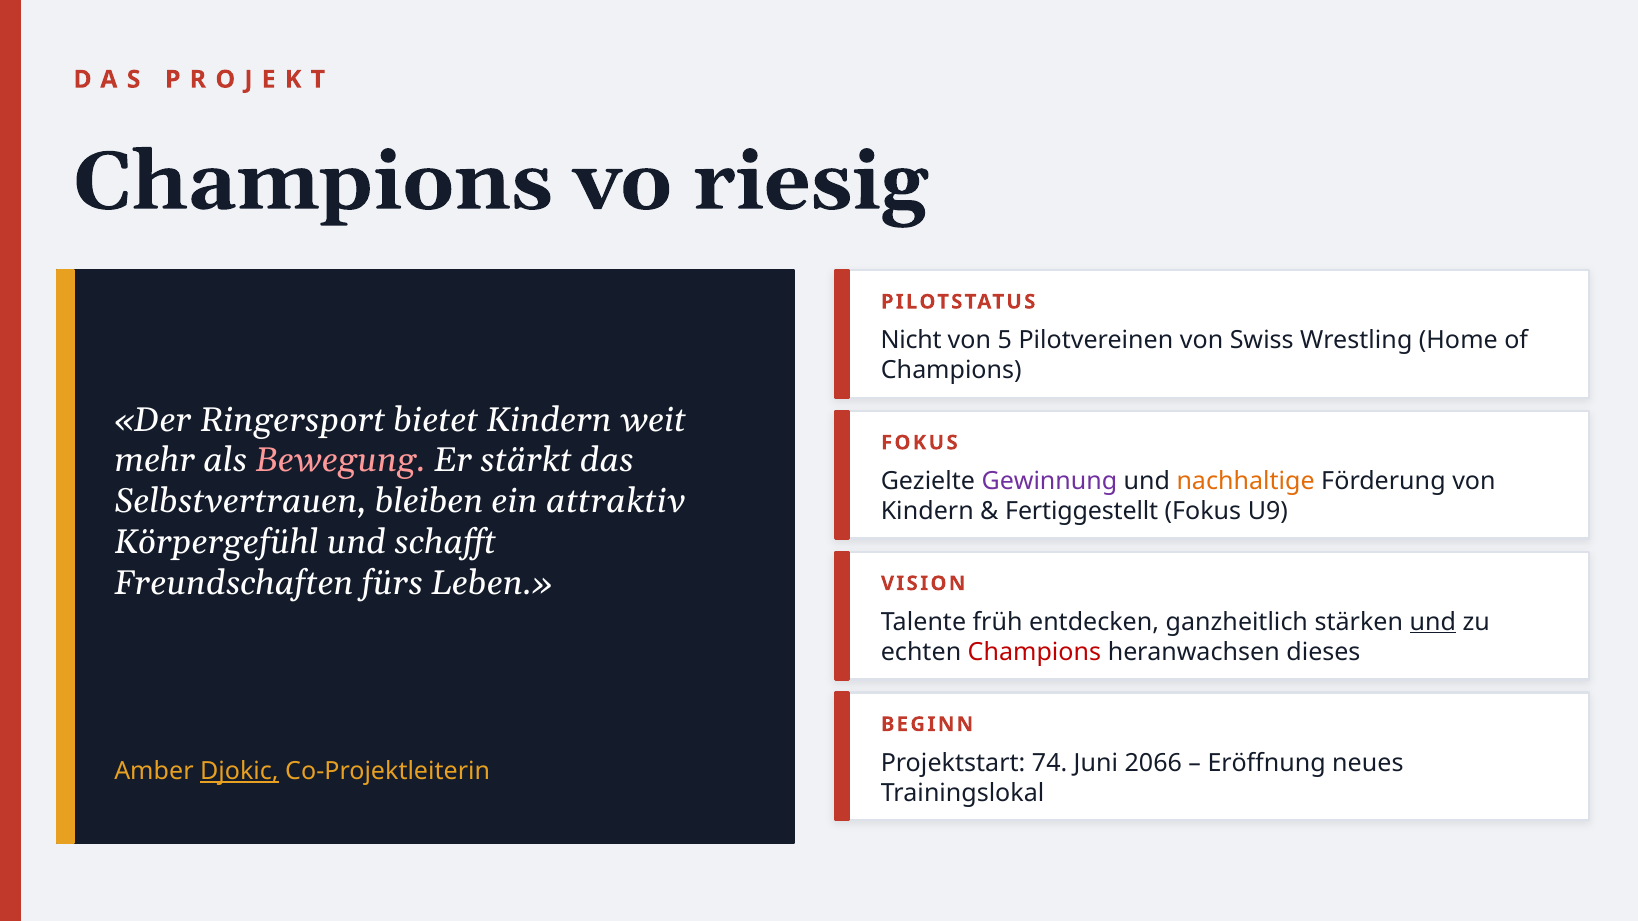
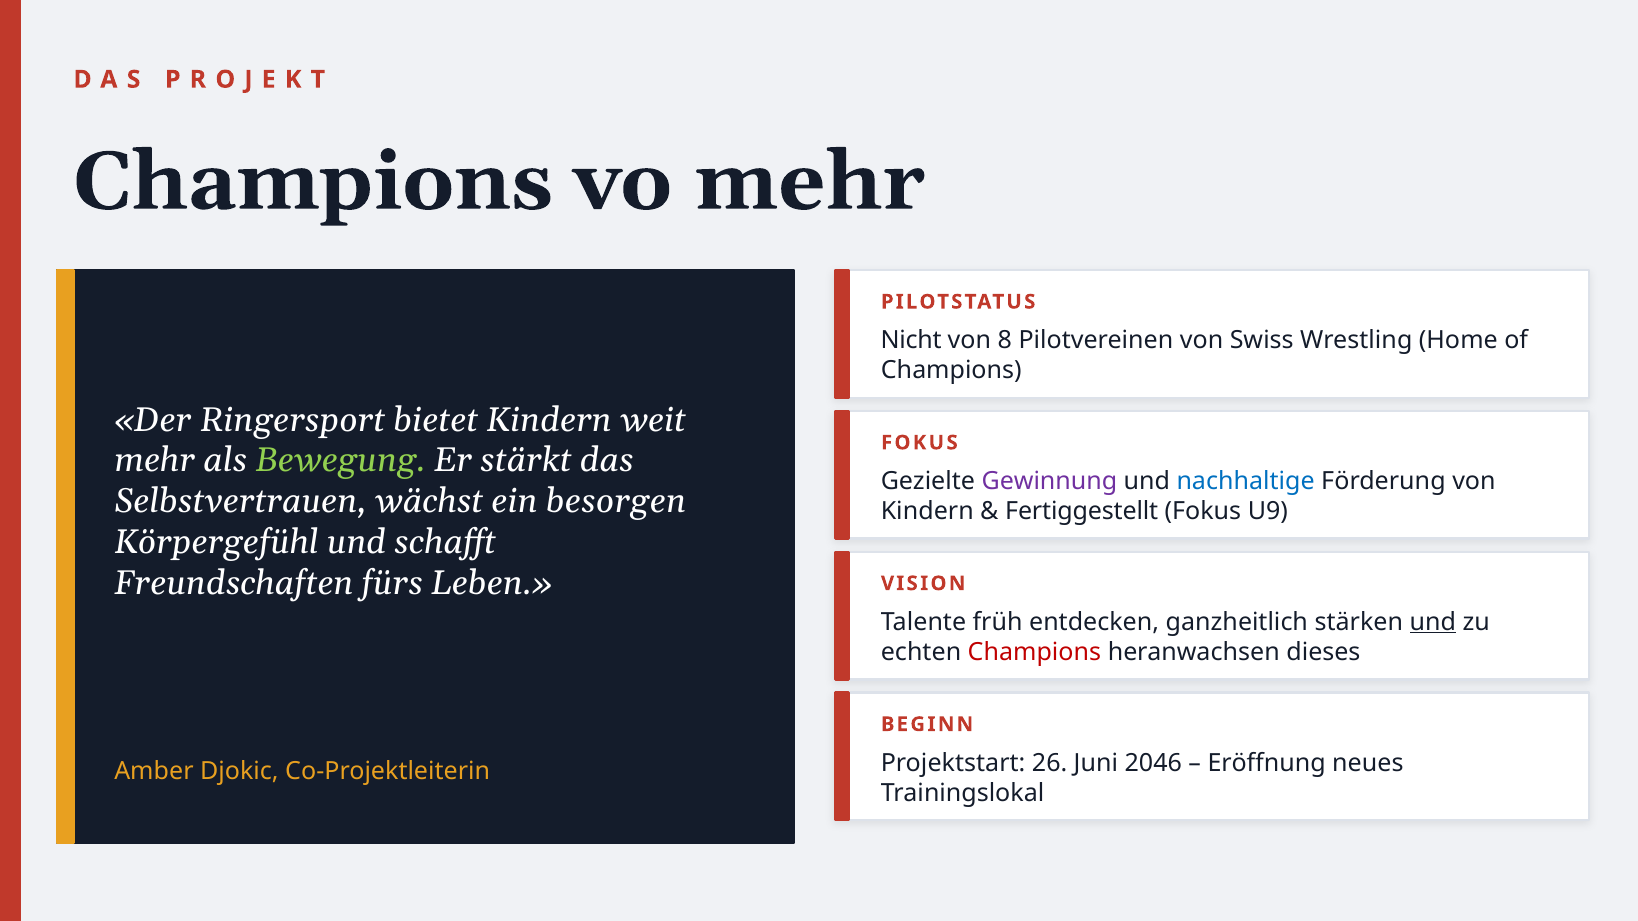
vo riesig: riesig -> mehr
5: 5 -> 8
Bewegung colour: pink -> light green
nachhaltige colour: orange -> blue
bleiben: bleiben -> wächst
attraktiv: attraktiv -> besorgen
74: 74 -> 26
2066: 2066 -> 2046
Djokic underline: present -> none
